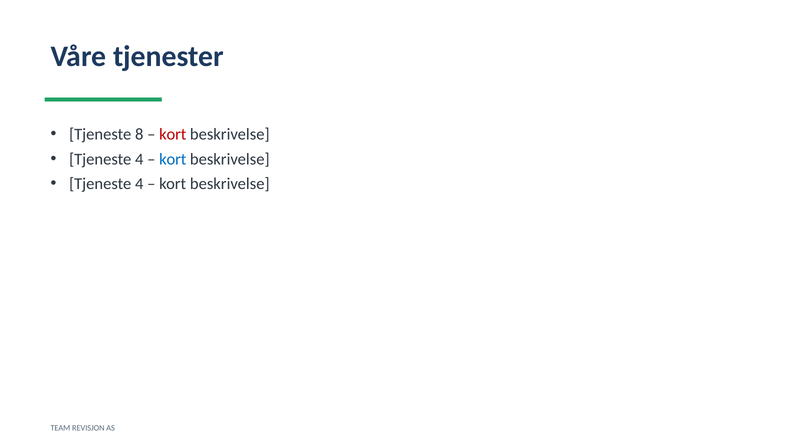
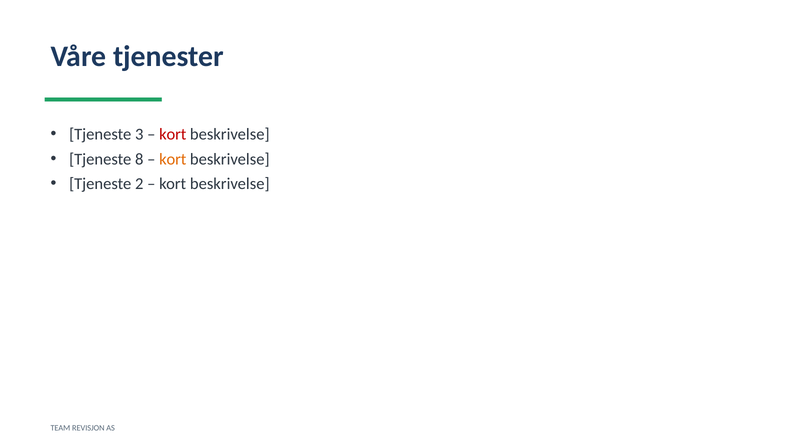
8: 8 -> 3
4 at (139, 159): 4 -> 8
kort at (173, 159) colour: blue -> orange
4 at (139, 184): 4 -> 2
